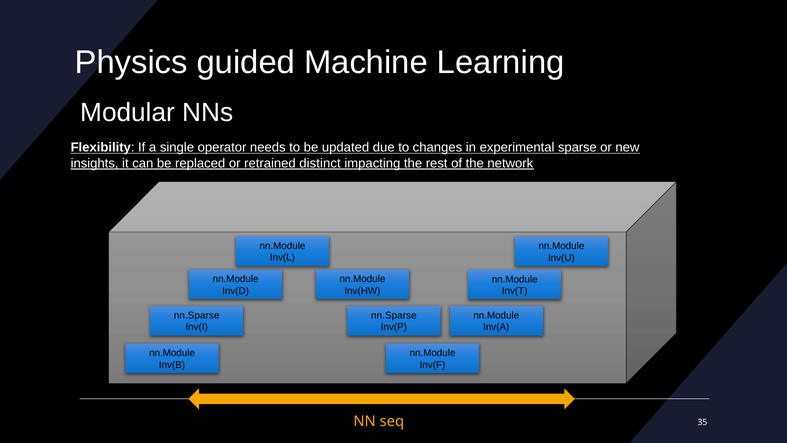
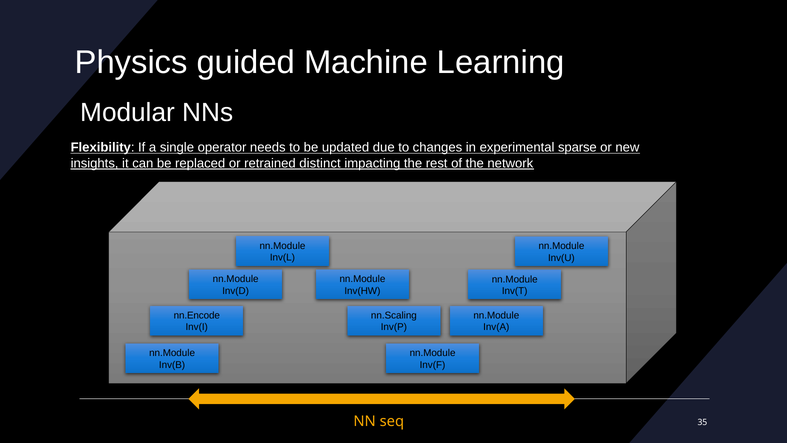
nn.Sparse at (197, 315): nn.Sparse -> nn.Encode
nn.Sparse at (394, 315): nn.Sparse -> nn.Scaling
